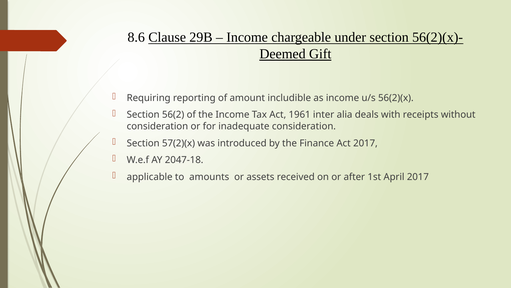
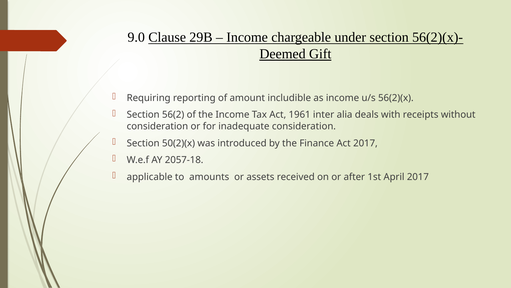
8.6: 8.6 -> 9.0
57(2)(x: 57(2)(x -> 50(2)(x
2047-18: 2047-18 -> 2057-18
